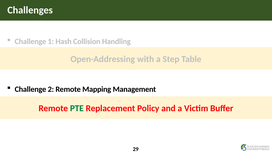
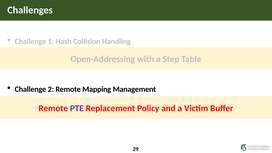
PTE colour: green -> purple
